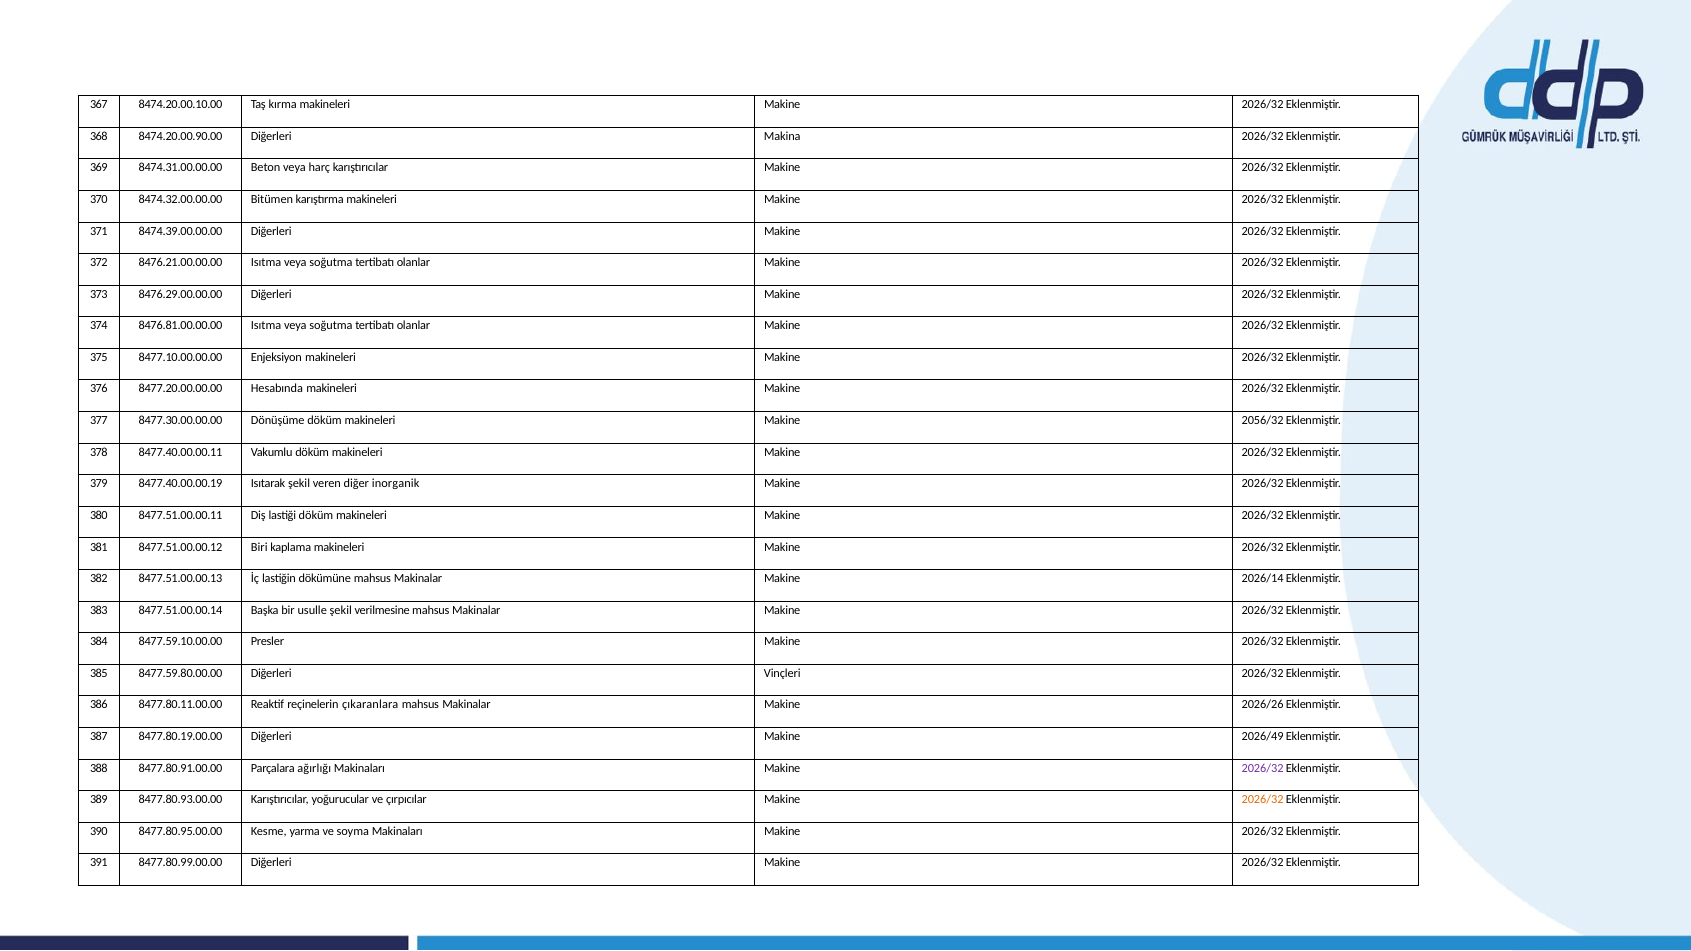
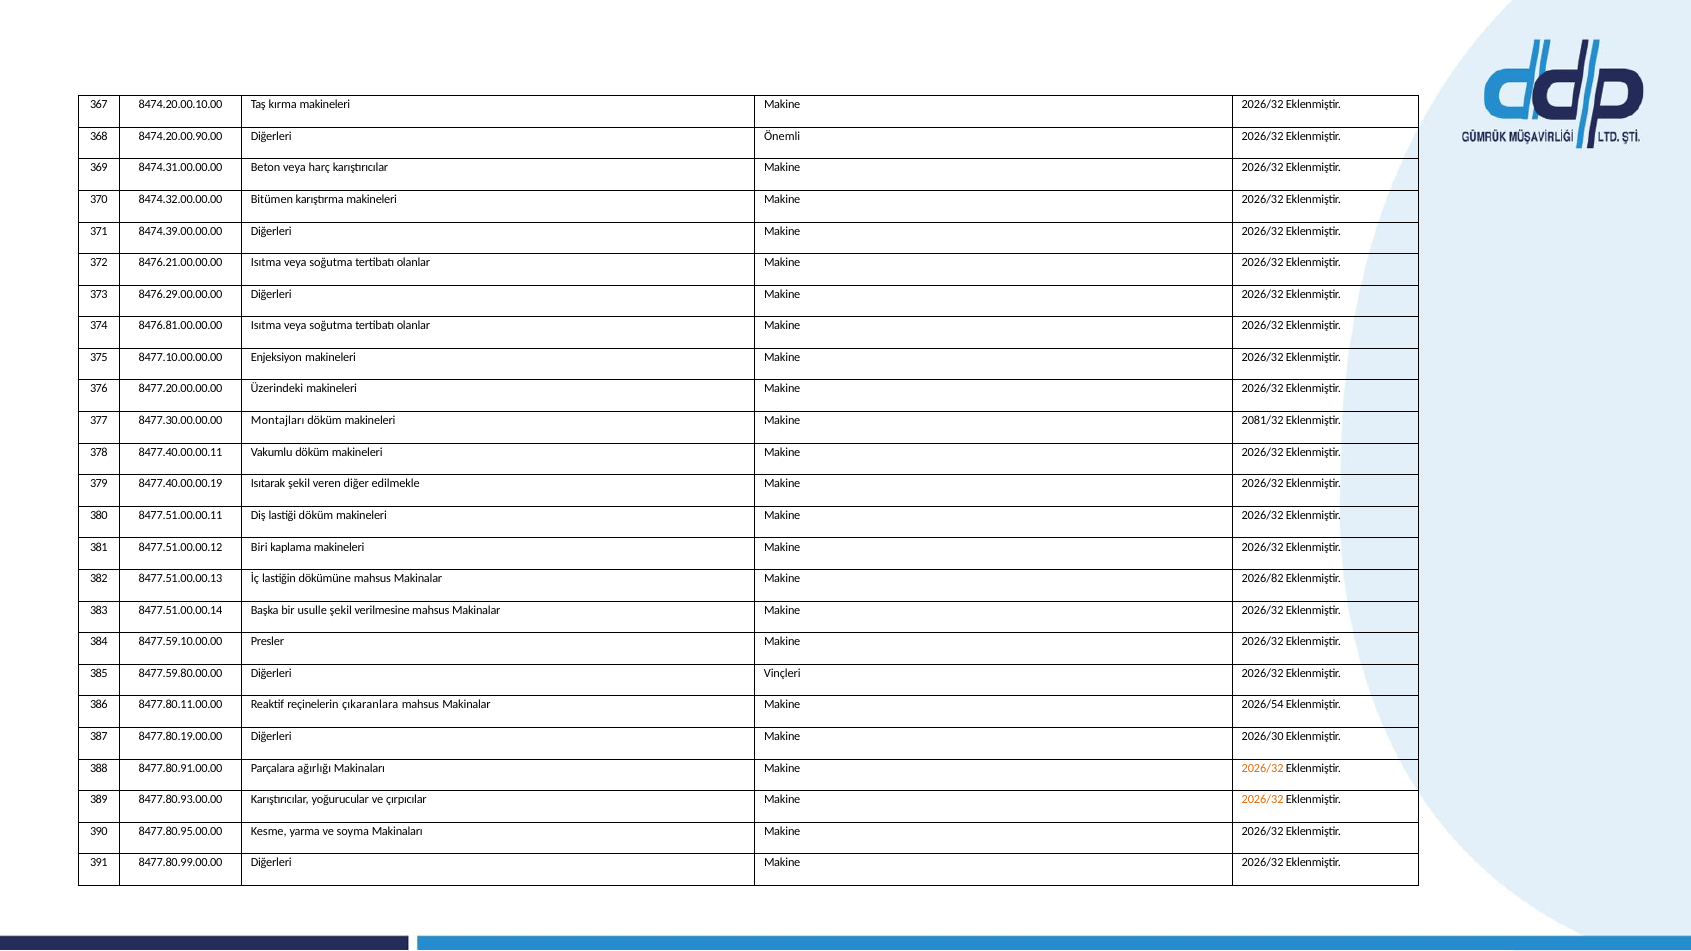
Makina: Makina -> Önemli
Hesabında: Hesabında -> Üzerindeki
Dönüşüme: Dönüşüme -> Montajları
2056/32: 2056/32 -> 2081/32
inorganik: inorganik -> edilmekle
2026/14: 2026/14 -> 2026/82
2026/26: 2026/26 -> 2026/54
2026/49: 2026/49 -> 2026/30
2026/32 at (1263, 768) colour: purple -> orange
